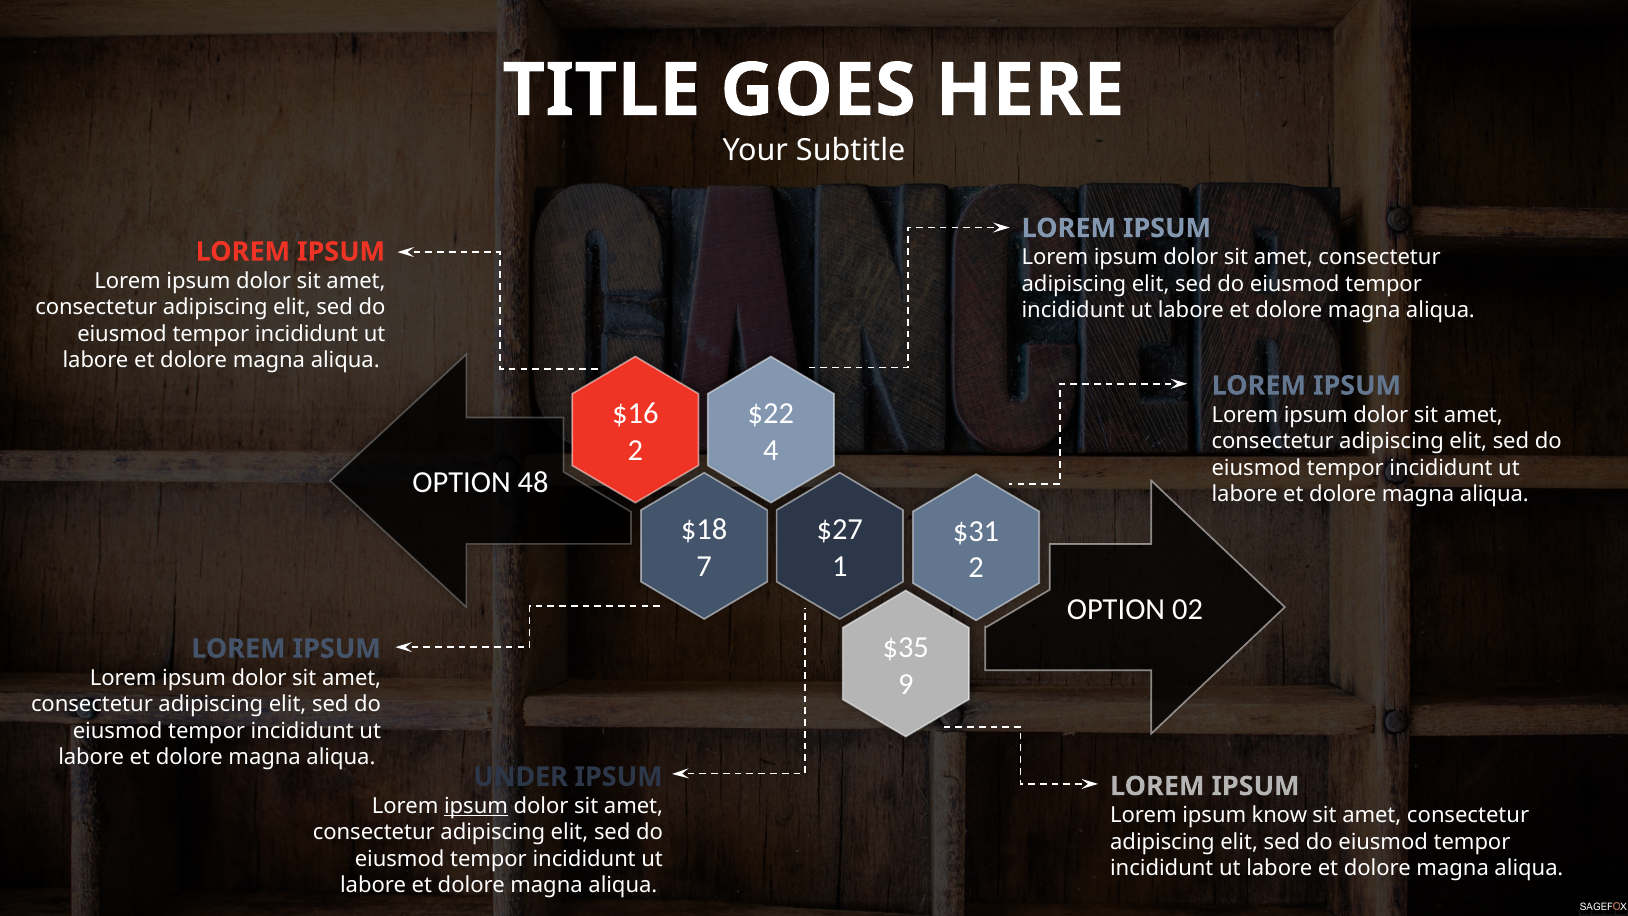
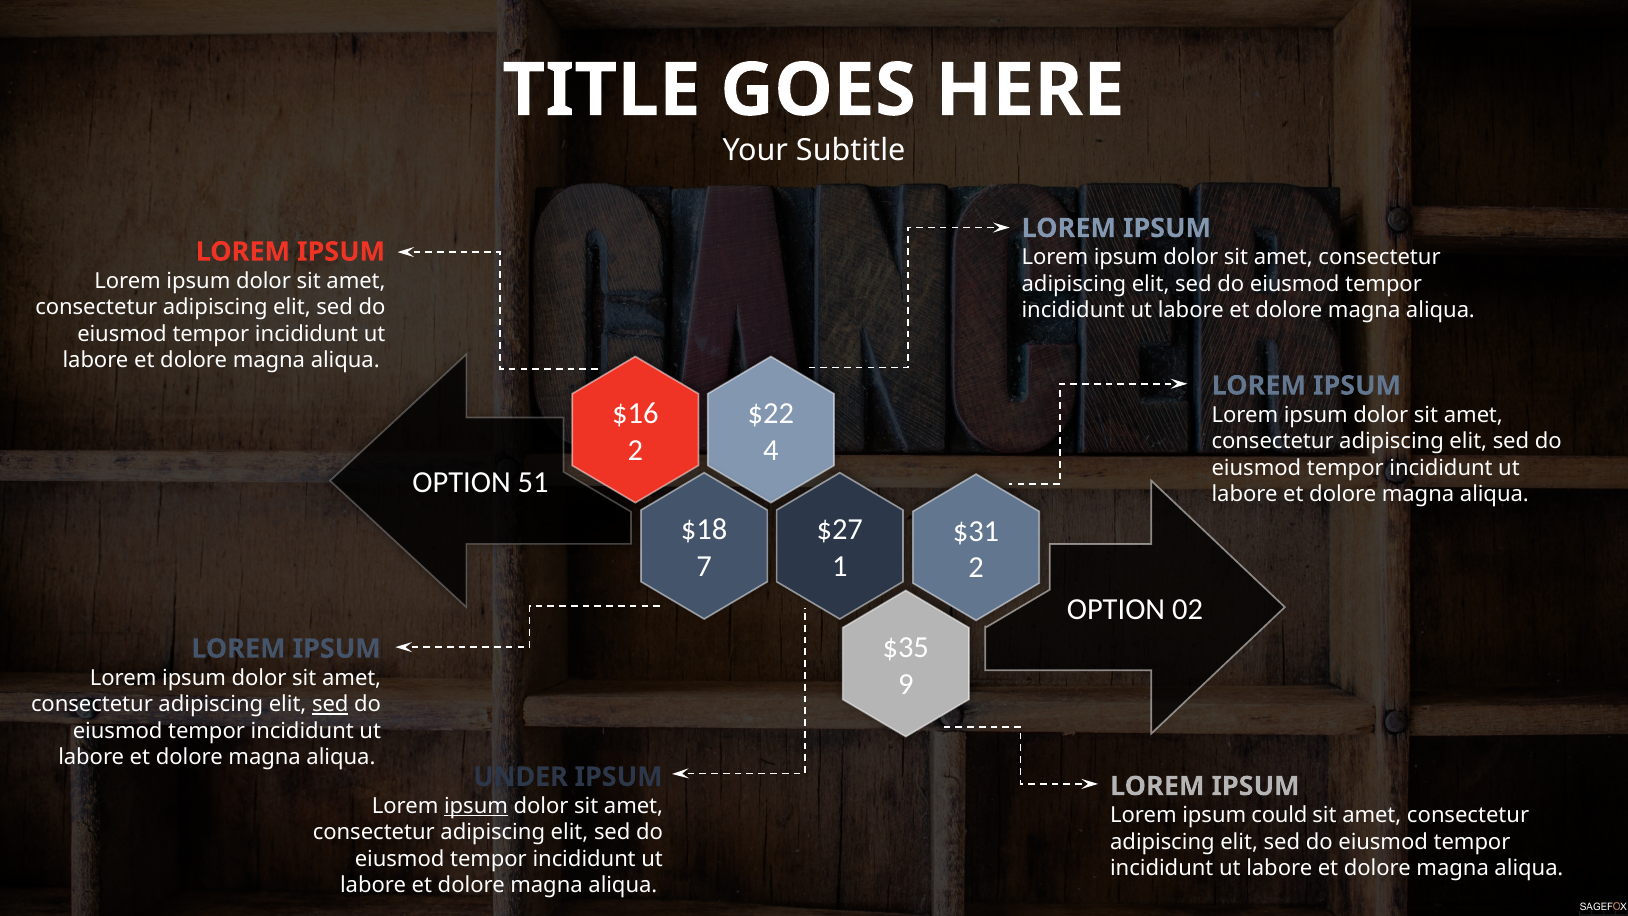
48: 48 -> 51
sed at (330, 704) underline: none -> present
know: know -> could
